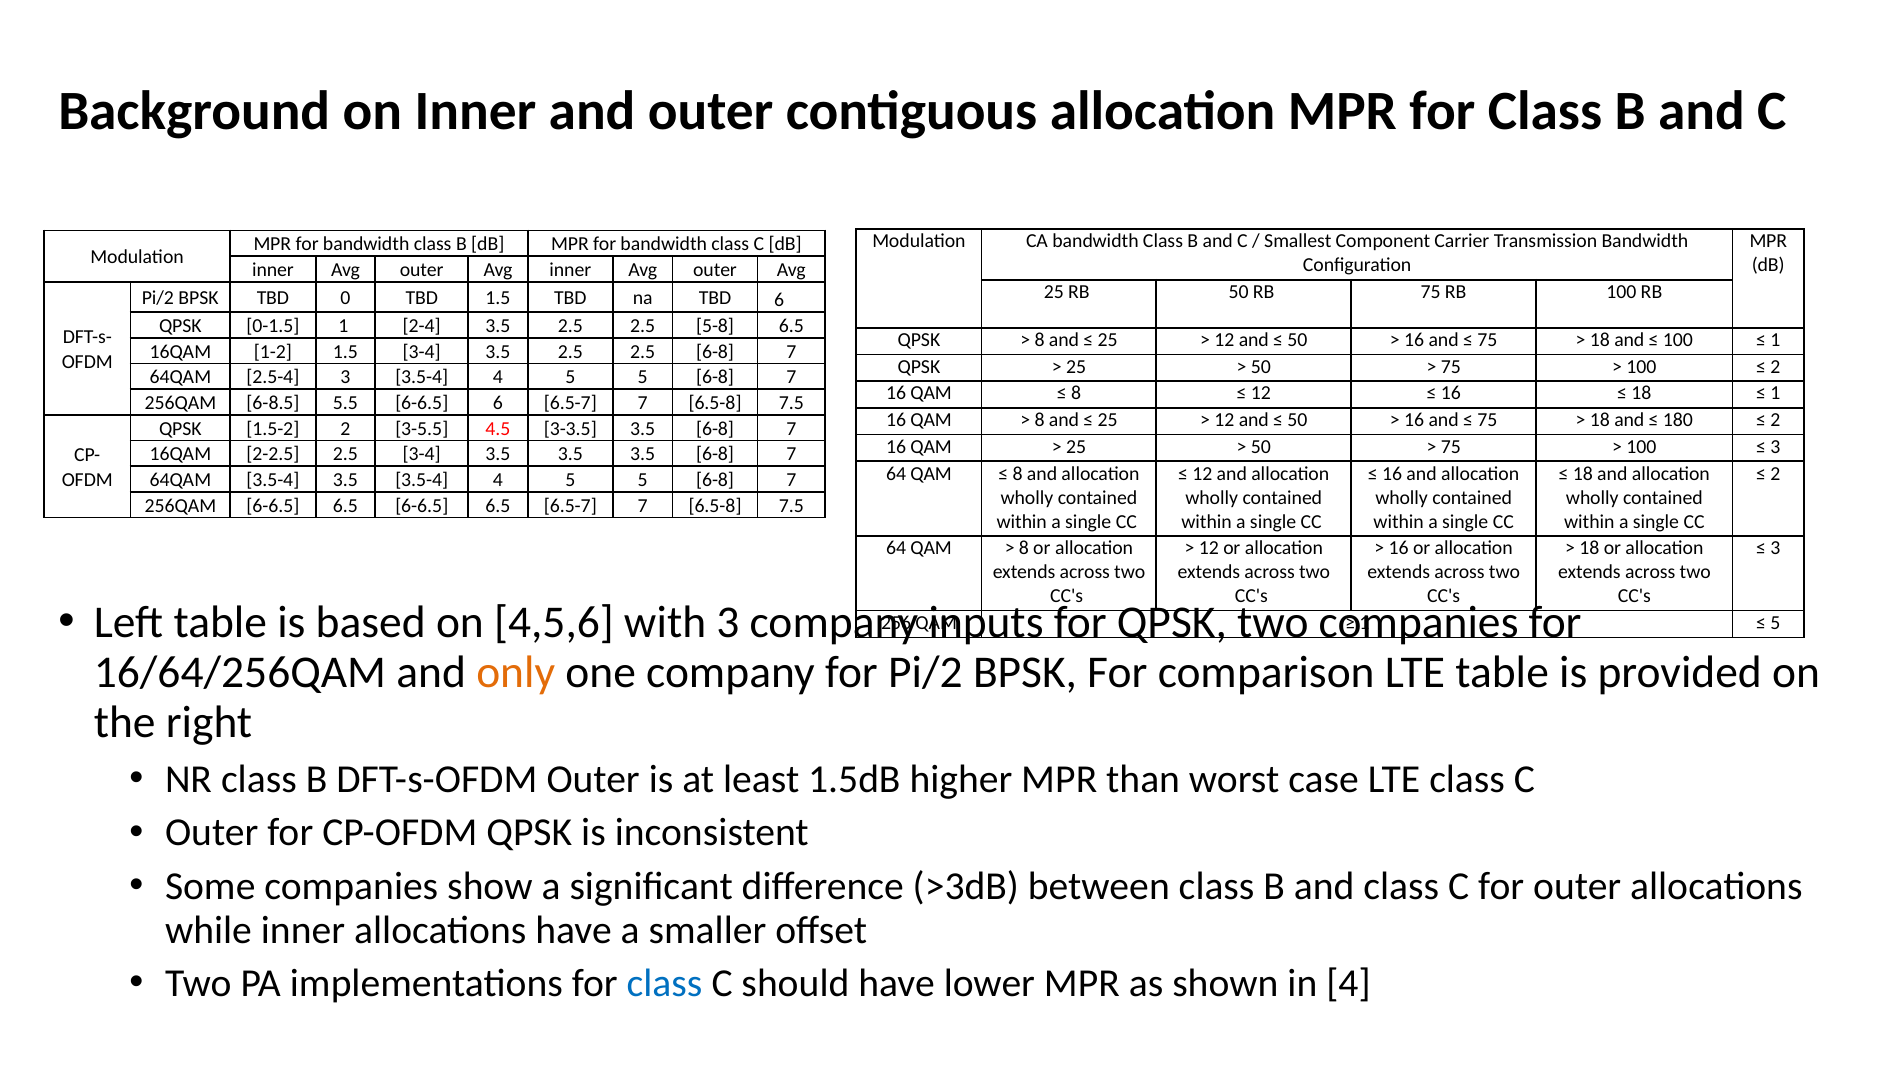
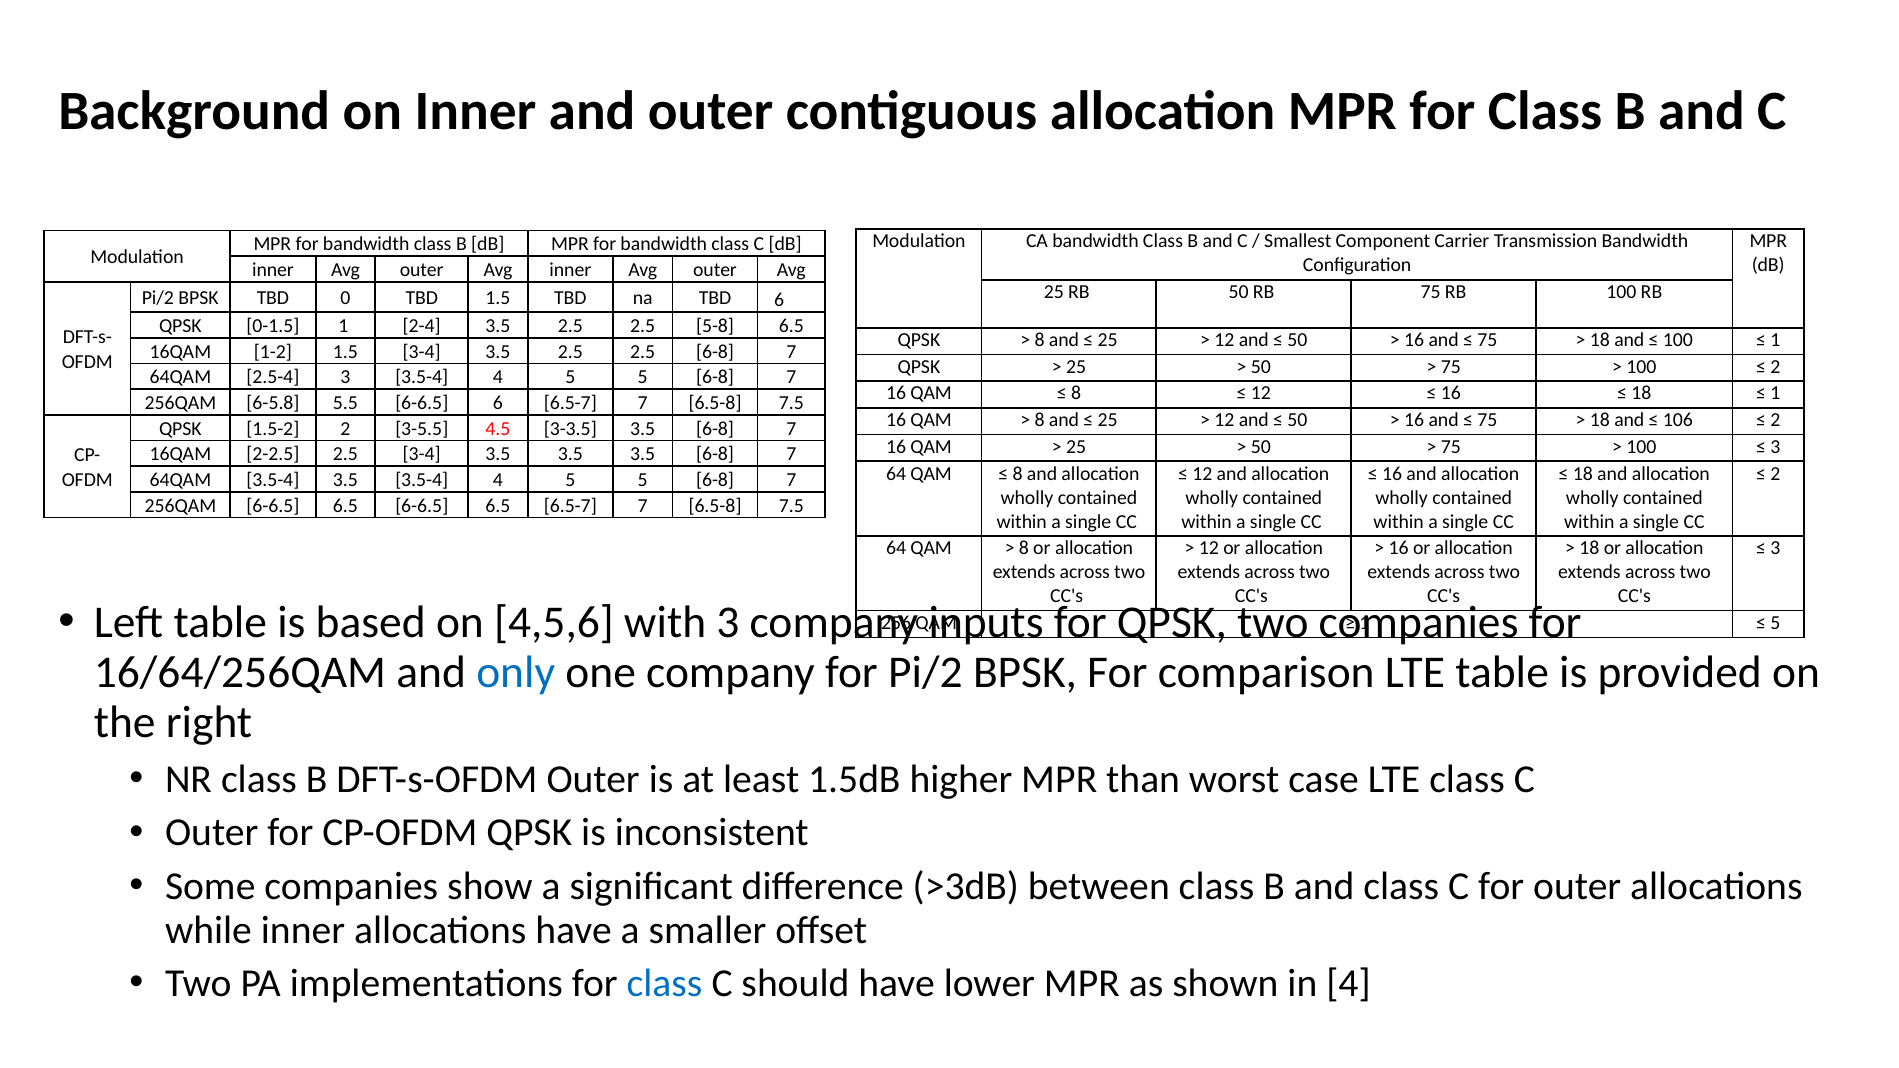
6-8.5: 6-8.5 -> 6-5.8
180: 180 -> 106
only colour: orange -> blue
